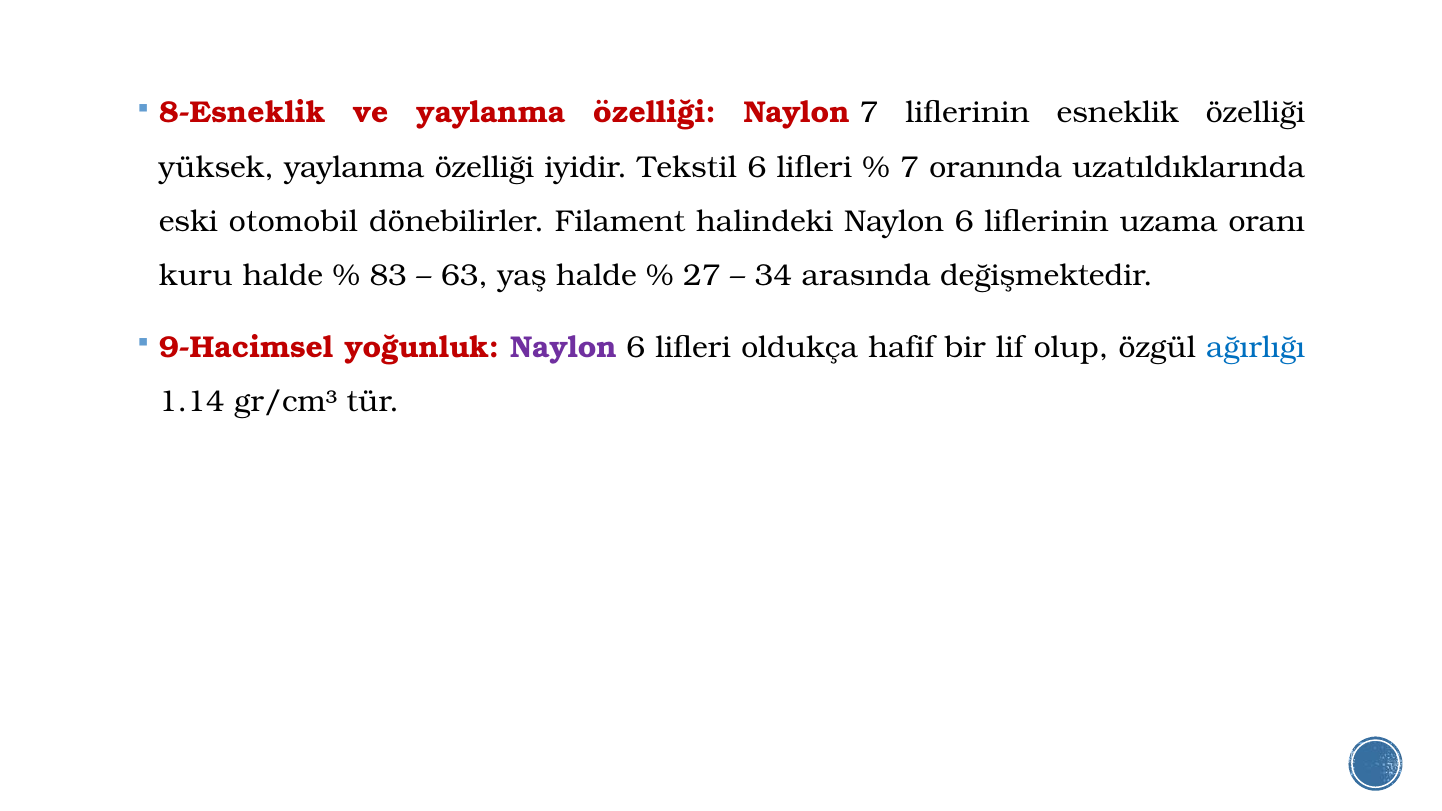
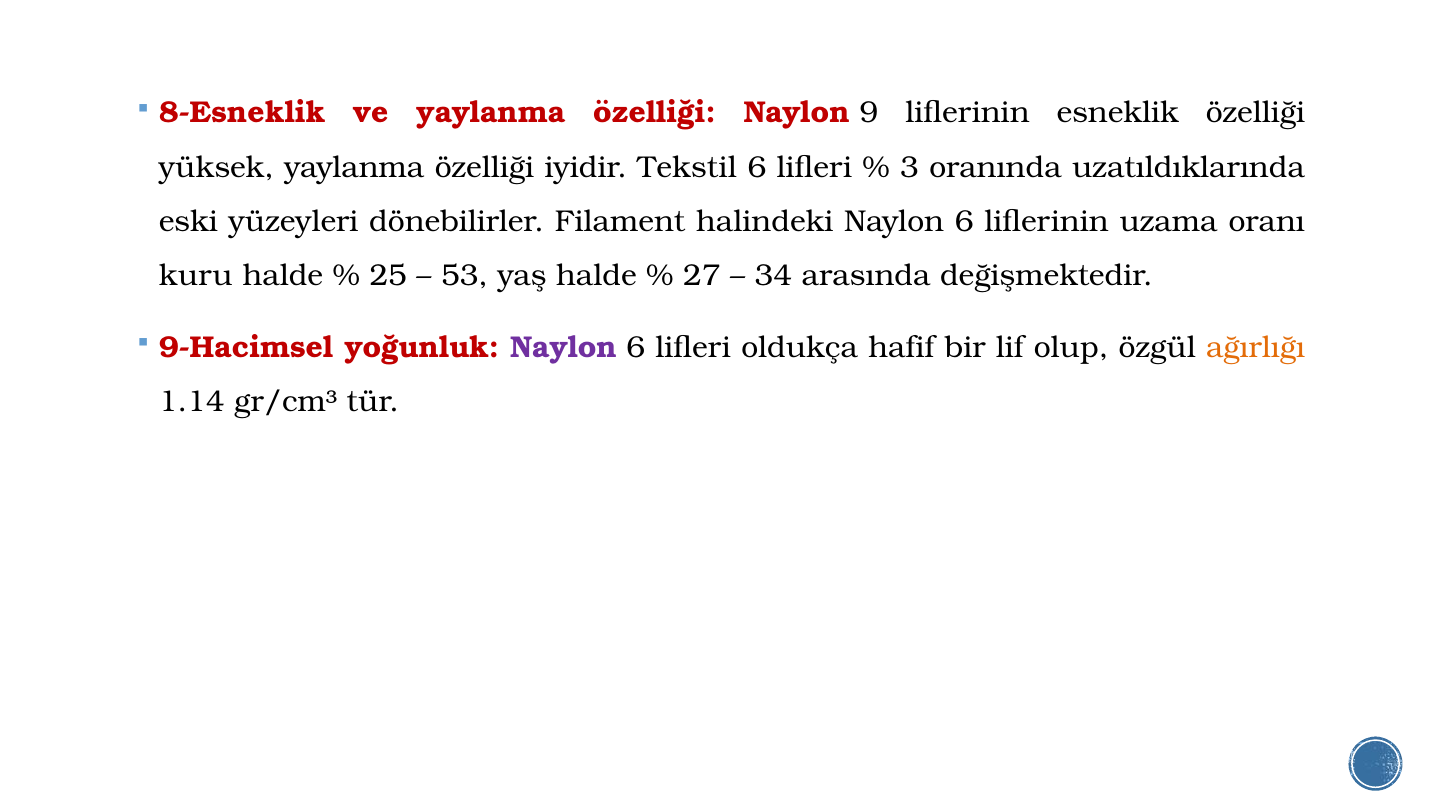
Naylon 7: 7 -> 9
7 at (910, 167): 7 -> 3
otomobil: otomobil -> yüzeyleri
83: 83 -> 25
63: 63 -> 53
ağırlığı colour: blue -> orange
